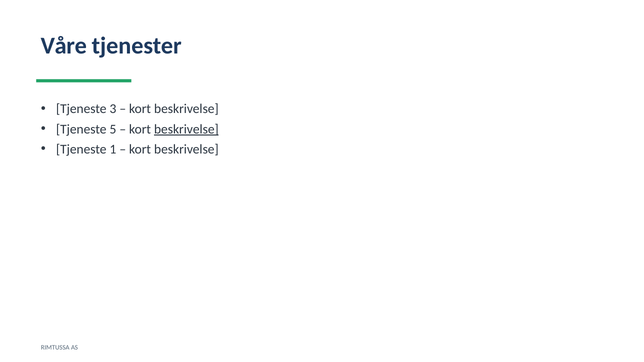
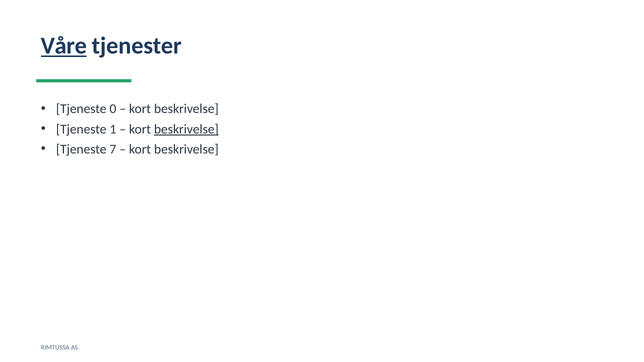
Våre underline: none -> present
3: 3 -> 0
5: 5 -> 1
1: 1 -> 7
